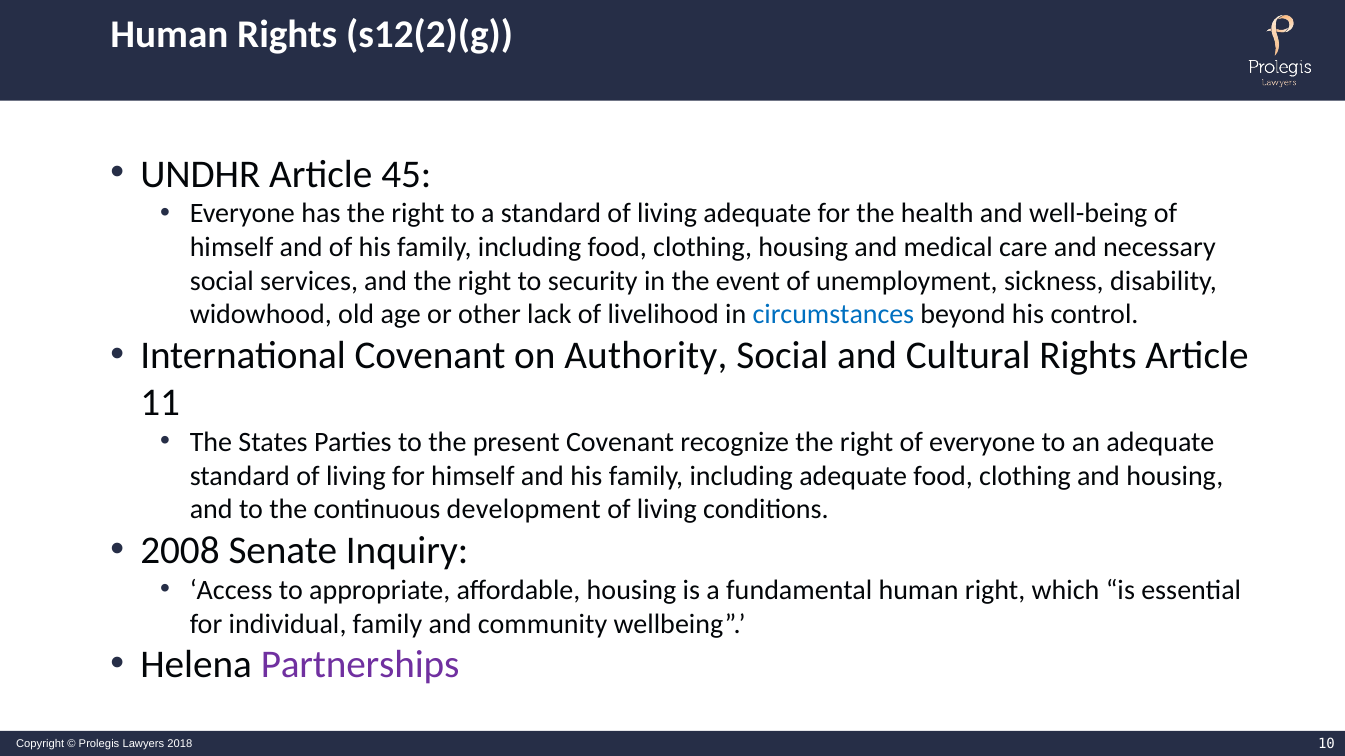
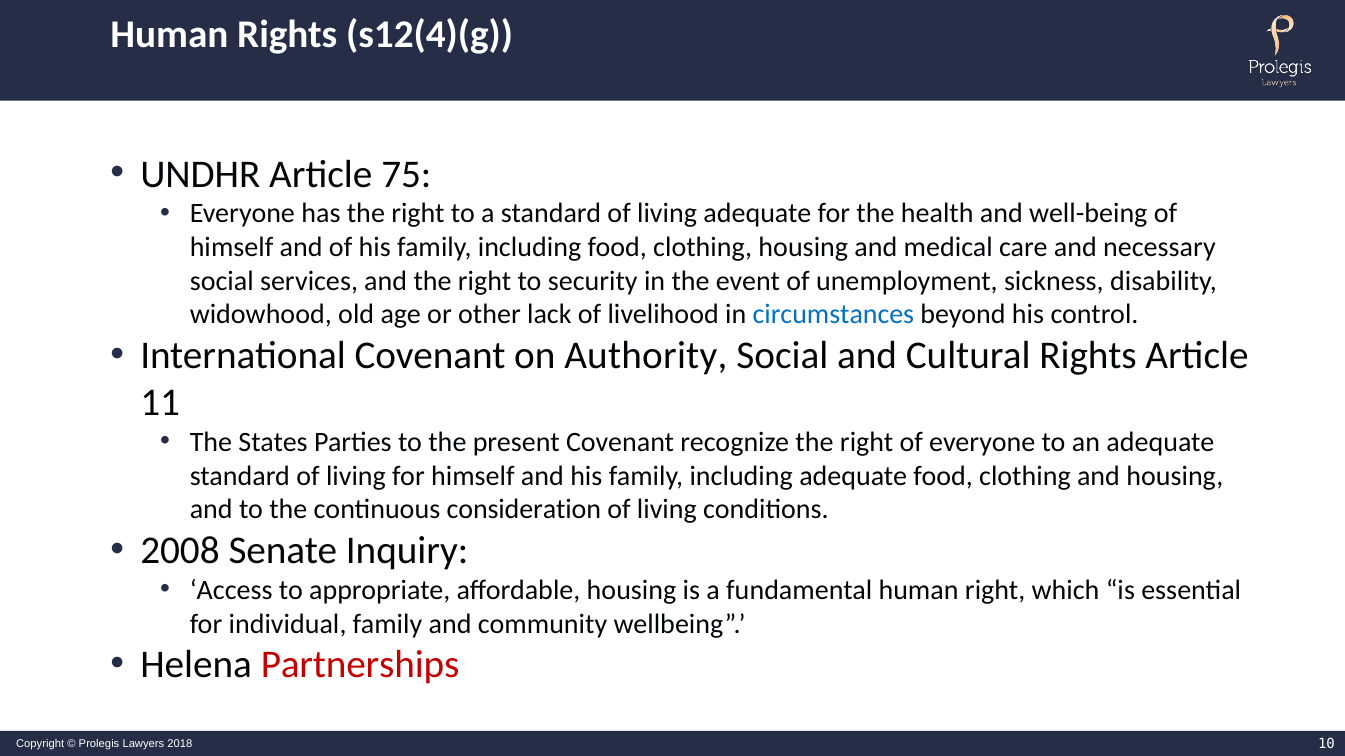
s12(2)(g: s12(2)(g -> s12(4)(g
45: 45 -> 75
development: development -> consideration
Partnerships colour: purple -> red
